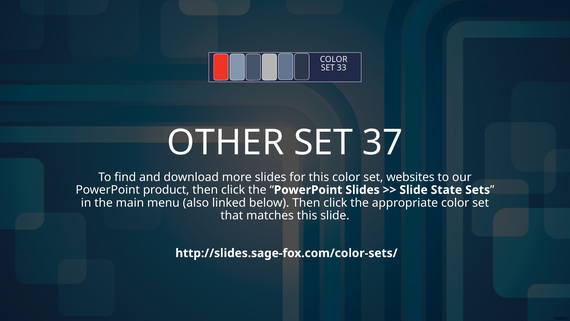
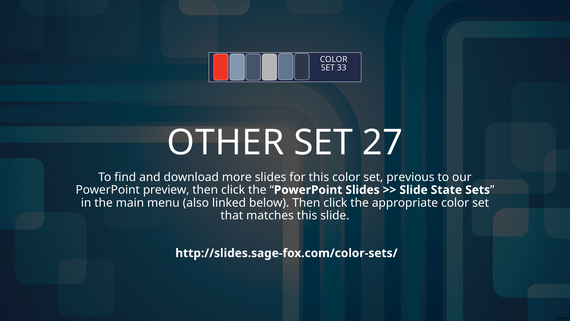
37: 37 -> 27
websites: websites -> previous
product: product -> preview
